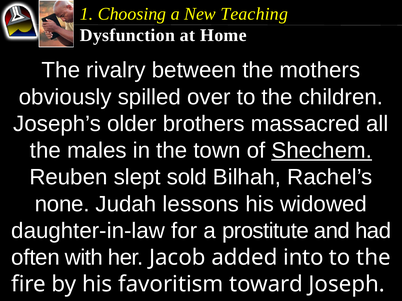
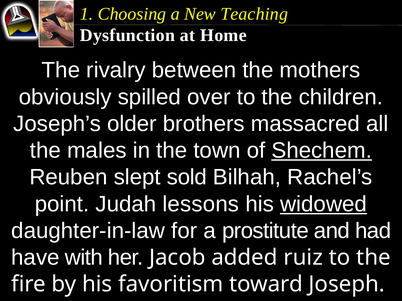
none: none -> point
widowed underline: none -> present
often: often -> have
into: into -> ruiz
